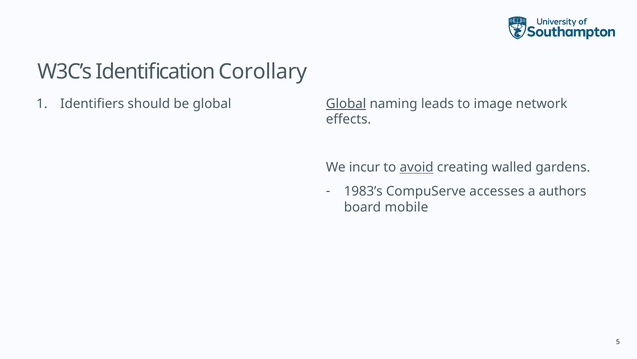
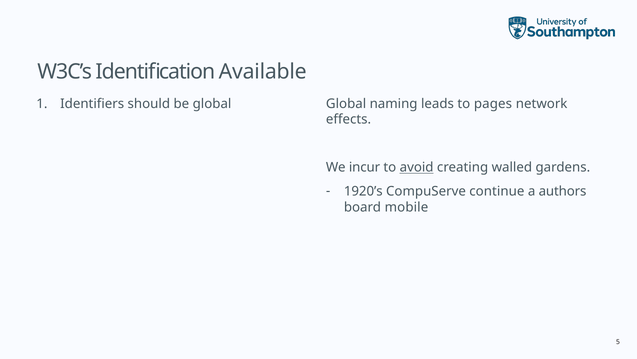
Corollary: Corollary -> Available
Global at (346, 103) underline: present -> none
image: image -> pages
1983’s: 1983’s -> 1920’s
accesses: accesses -> continue
